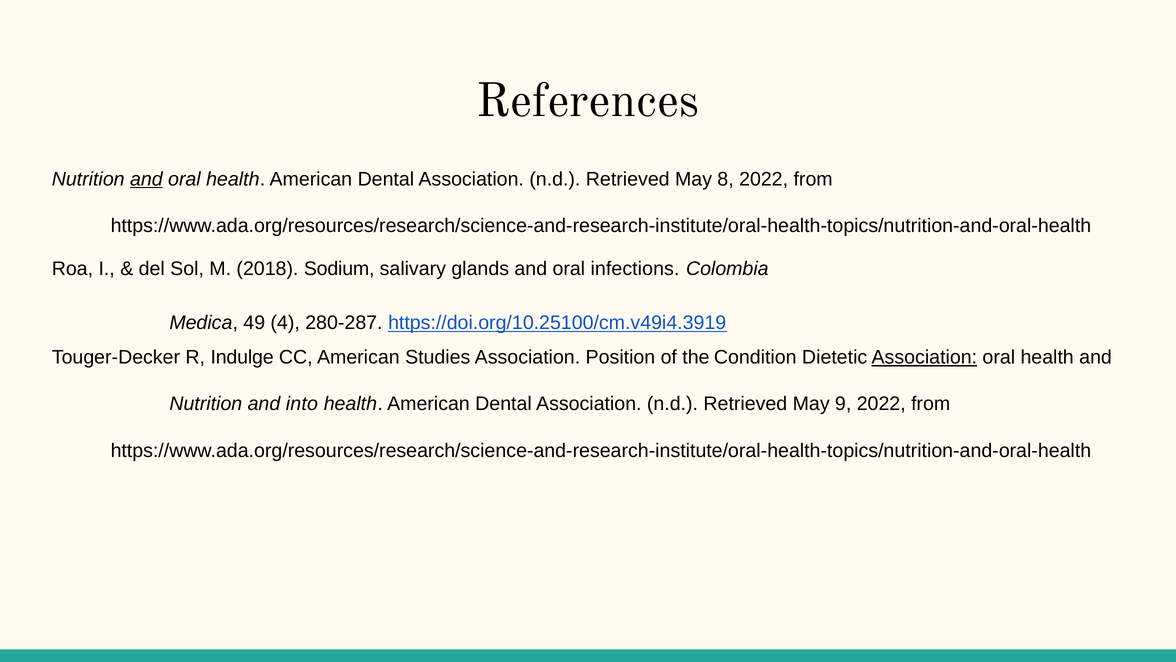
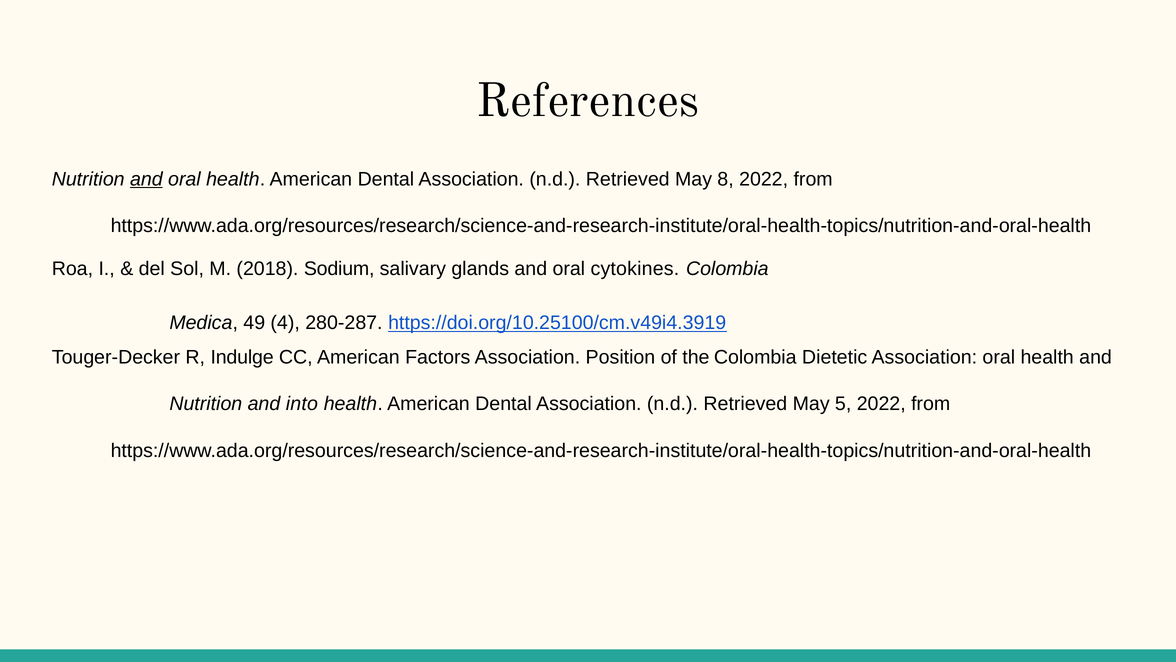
infections: infections -> cytokines
Studies: Studies -> Factors
the Condition: Condition -> Colombia
Association at (924, 357) underline: present -> none
9: 9 -> 5
